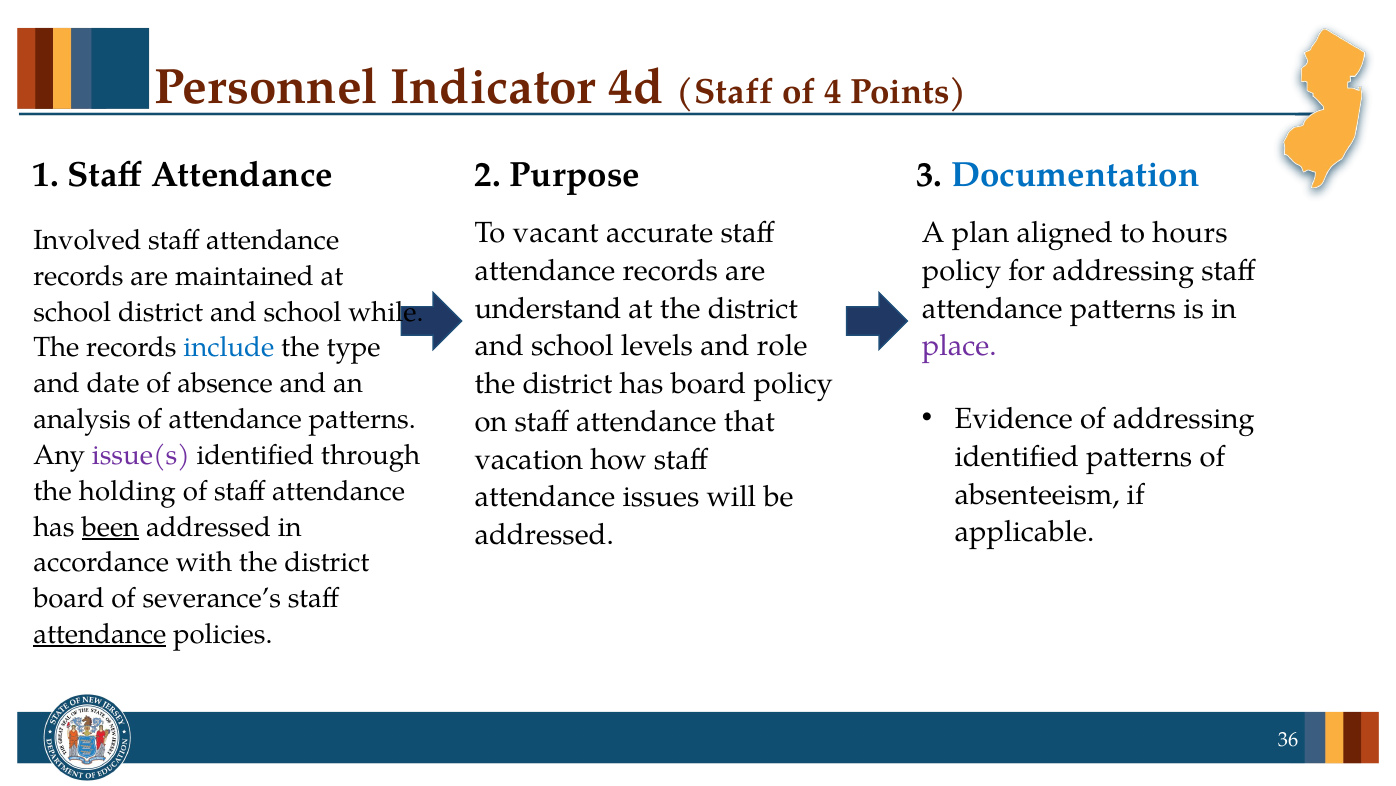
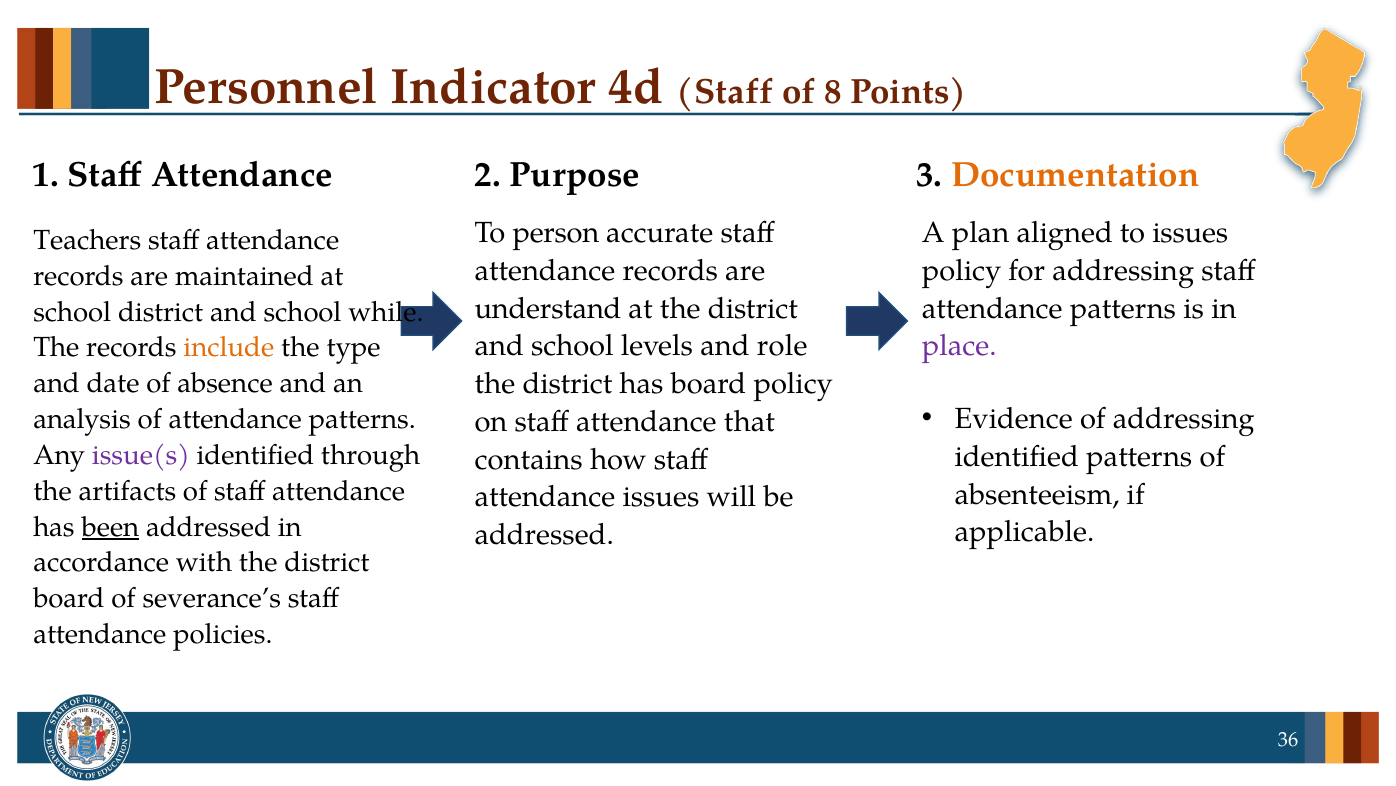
4: 4 -> 8
Documentation colour: blue -> orange
vacant: vacant -> person
to hours: hours -> issues
Involved: Involved -> Teachers
include colour: blue -> orange
vacation: vacation -> contains
holding: holding -> artifacts
attendance at (100, 634) underline: present -> none
